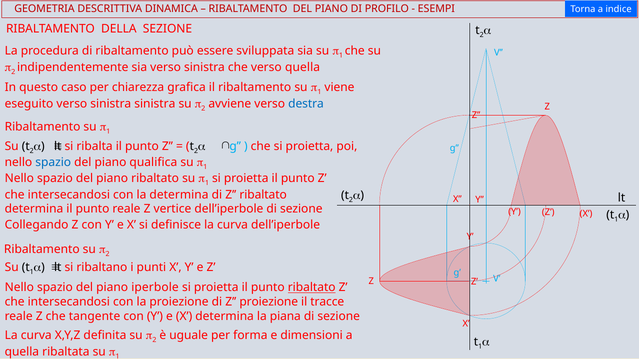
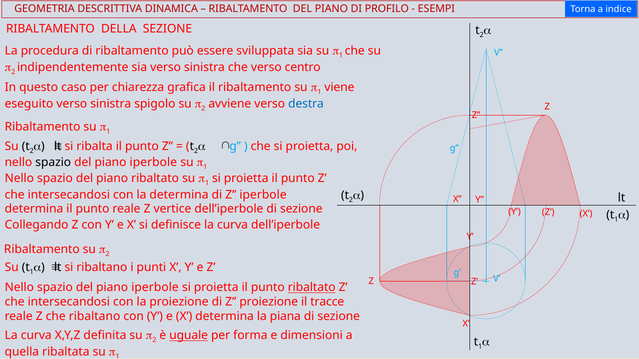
verso quella: quella -> centro
sinistra sinistra: sinistra -> spigolo
spazio at (53, 163) colour: blue -> black
qualifica at (153, 163): qualifica -> iperbole
Z ribaltato: ribaltato -> iperbole
che tangente: tangente -> ribaltano
uguale underline: none -> present
